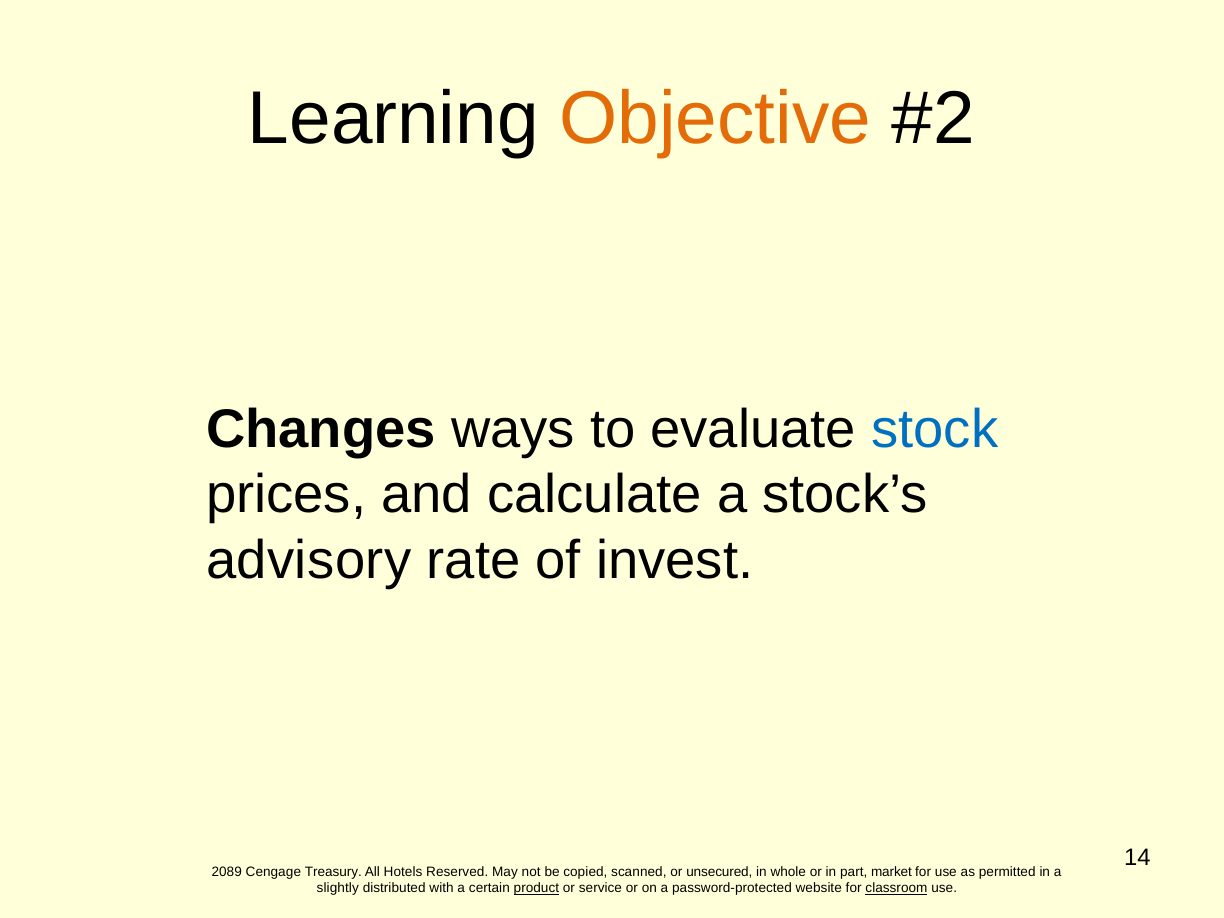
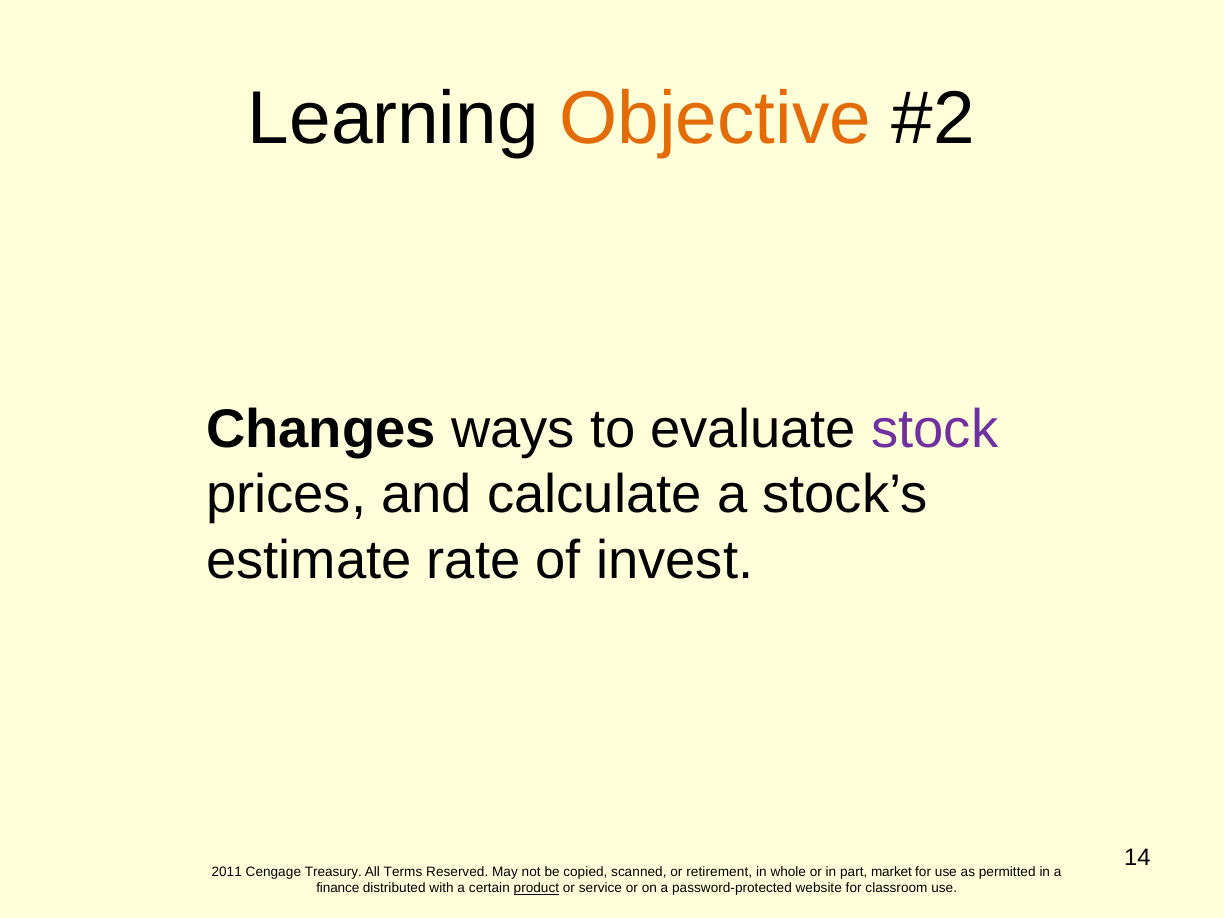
stock colour: blue -> purple
advisory: advisory -> estimate
2089: 2089 -> 2011
Hotels: Hotels -> Terms
unsecured: unsecured -> retirement
slightly: slightly -> finance
classroom underline: present -> none
